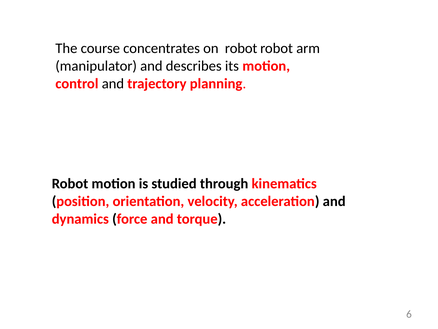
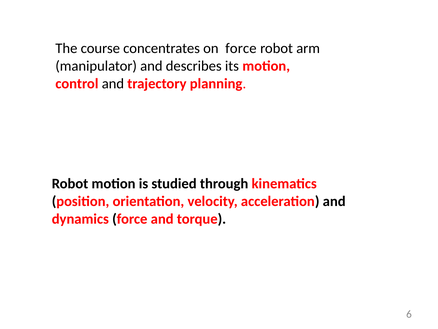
on robot: robot -> force
